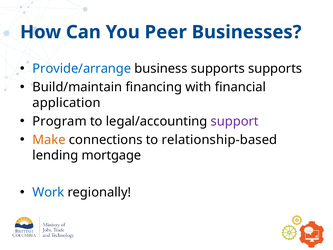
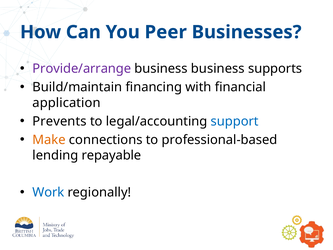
Provide/arrange colour: blue -> purple
business supports: supports -> business
Program: Program -> Prevents
support colour: purple -> blue
relationship-based: relationship-based -> professional-based
mortgage: mortgage -> repayable
